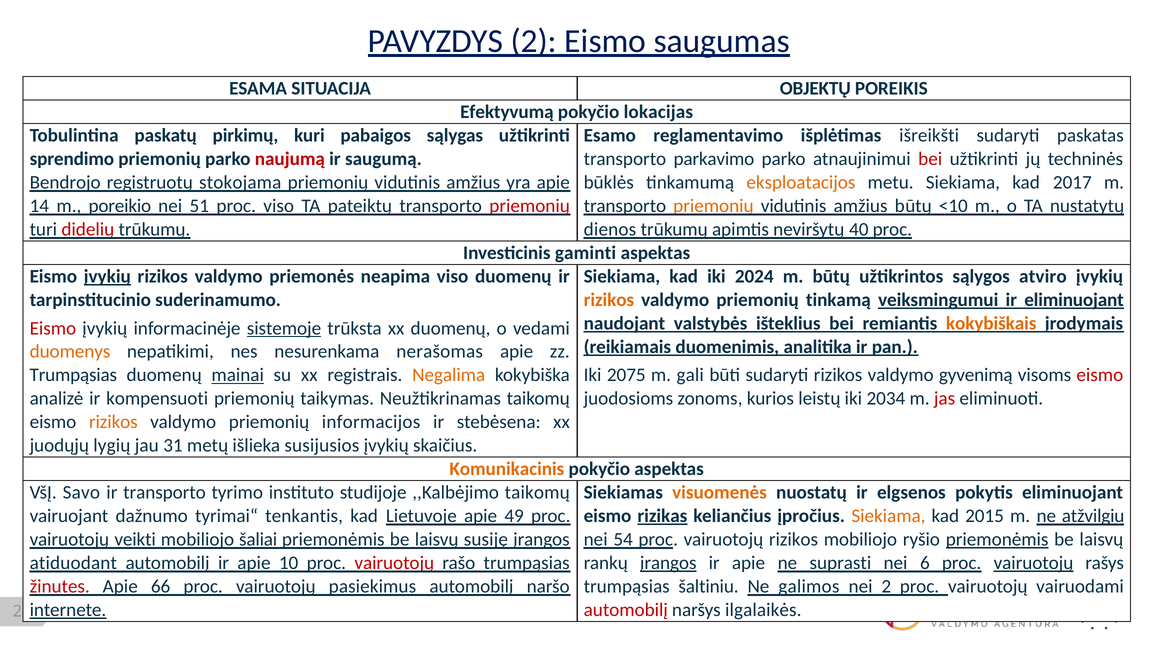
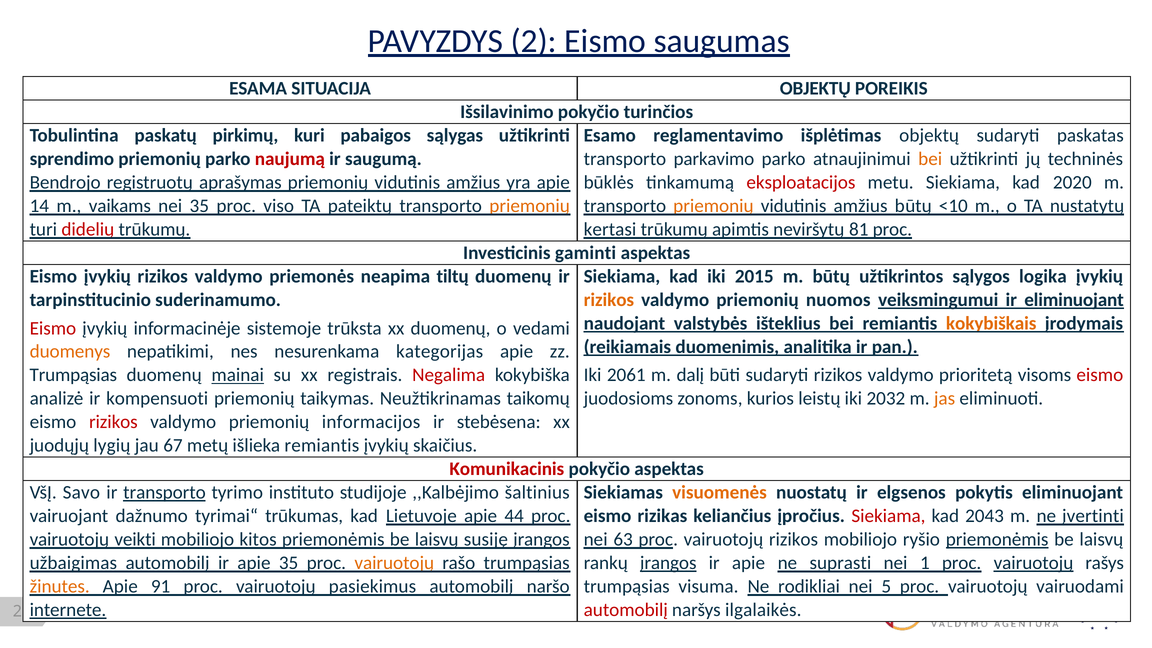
Efektyvumą: Efektyvumą -> Išsilavinimo
lokacijas: lokacijas -> turinčios
išplėtimas išreikšti: išreikšti -> objektų
bei at (930, 159) colour: red -> orange
stokojama: stokojama -> aprašymas
eksploatacijos colour: orange -> red
2017: 2017 -> 2020
poreikio: poreikio -> vaikams
nei 51: 51 -> 35
priemonių at (530, 206) colour: red -> orange
dienos: dienos -> kertasi
40: 40 -> 81
įvykių at (107, 276) underline: present -> none
neapima viso: viso -> tiltų
2024: 2024 -> 2015
atviro: atviro -> logika
tinkamą: tinkamą -> nuomos
sistemoje underline: present -> none
nerašomas: nerašomas -> kategorijas
Negalima colour: orange -> red
2075: 2075 -> 2061
gali: gali -> dalį
gyvenimą: gyvenimą -> prioritetą
2034: 2034 -> 2032
jas colour: red -> orange
rizikos at (113, 422) colour: orange -> red
31: 31 -> 67
išlieka susijusios: susijusios -> remiantis
Komunikacinis colour: orange -> red
transporto at (164, 493) underline: none -> present
,,Kalbėjimo taikomų: taikomų -> šaltinius
tenkantis: tenkantis -> trūkumas
49: 49 -> 44
rizikas underline: present -> none
Siekiama at (888, 516) colour: orange -> red
2015: 2015 -> 2043
atžvilgiu: atžvilgiu -> įvertinti
šaliai: šaliai -> kitos
54: 54 -> 63
atiduodant: atiduodant -> užbaigimas
apie 10: 10 -> 35
vairuotojų at (394, 563) colour: red -> orange
6: 6 -> 1
žinutes colour: red -> orange
66: 66 -> 91
šaltiniu: šaltiniu -> visuma
galimos: galimos -> rodikliai
nei 2: 2 -> 5
